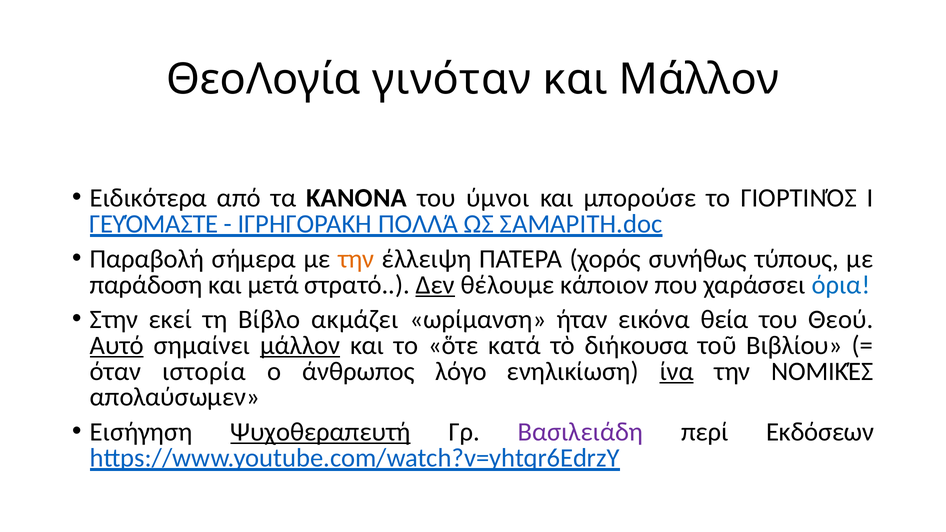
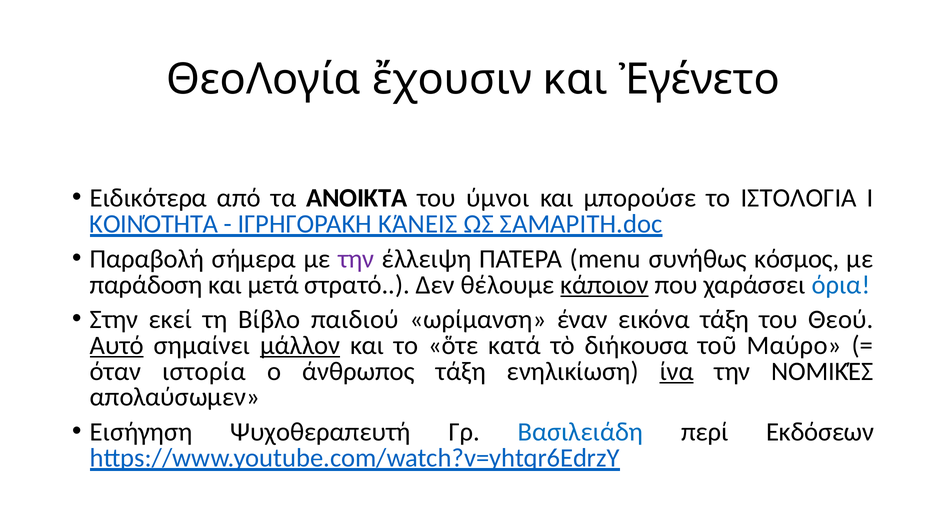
γινόταν: γινόταν -> ἔχουσιν
και Μάλλον: Μάλλον -> Ἐγένετο
ΚΑΝΟΝΑ: ΚΑΝΟΝΑ -> ΑΝΟΙΚΤΑ
ΓΙΟΡΤΙΝΌΣ: ΓΙΟΡΤΙΝΌΣ -> ΙΣΤΟΛΟΓΙΑ
ΓΕΥΌΜΑΣΤΕ: ΓΕΥΌΜΑΣΤΕ -> ΚΟΙΝΌΤΗΤΑ
ΠΟΛΛΆ: ΠΟΛΛΆ -> ΚΆΝΕΙΣ
την at (356, 259) colour: orange -> purple
χορός: χορός -> menu
τύπους: τύπους -> κόσμος
Δεν underline: present -> none
κάποιον underline: none -> present
ακμάζει: ακμάζει -> παιδιού
ήταν: ήταν -> έναν
εικόνα θεία: θεία -> τάξη
Βιβλίου: Βιβλίου -> Μαύρο
άνθρωπος λόγο: λόγο -> τάξη
Ψυχοθεραπευτή underline: present -> none
Βασιλειάδη colour: purple -> blue
